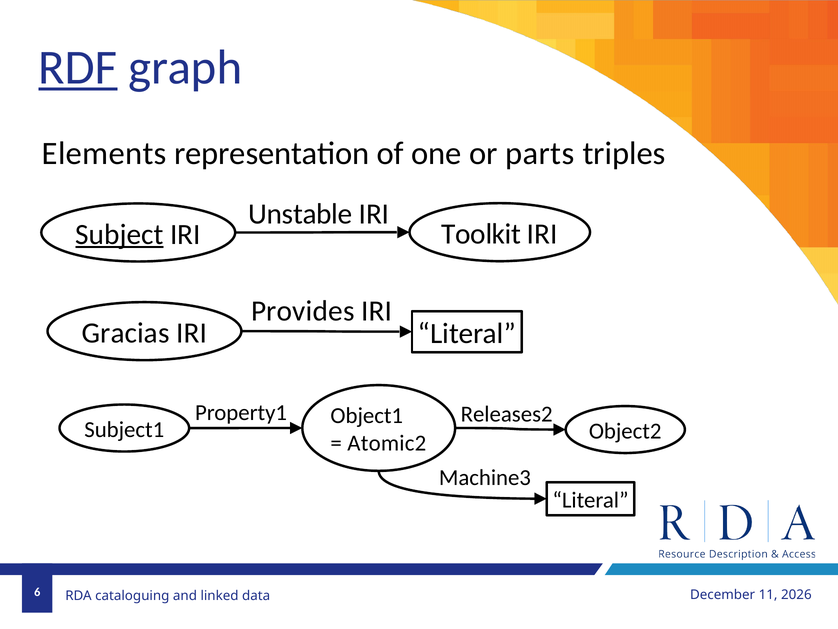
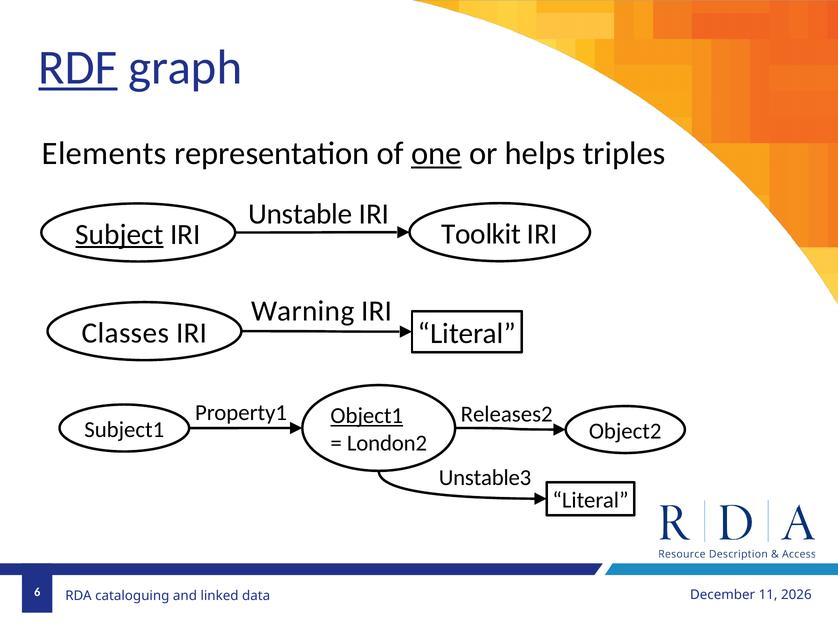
one underline: none -> present
parts: parts -> helps
Provides: Provides -> Warning
Gracias: Gracias -> Classes
Object1 underline: none -> present
Atomic2: Atomic2 -> London2
Machine3: Machine3 -> Unstable3
